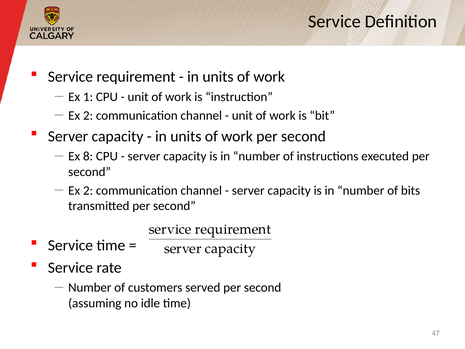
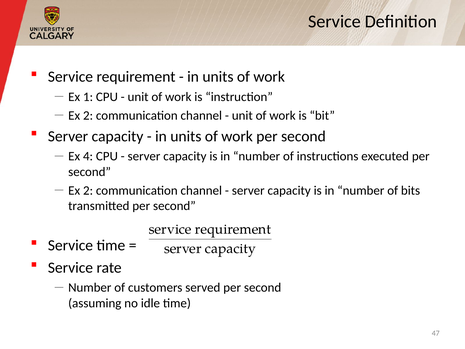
8: 8 -> 4
